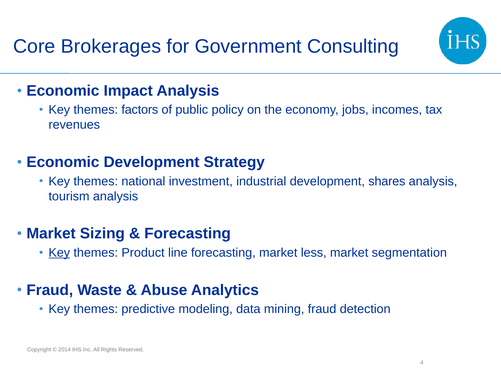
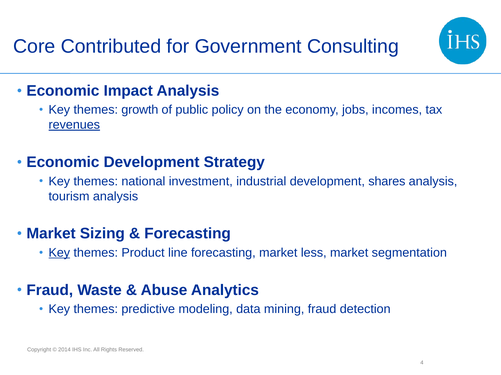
Brokerages: Brokerages -> Contributed
factors: factors -> growth
revenues underline: none -> present
